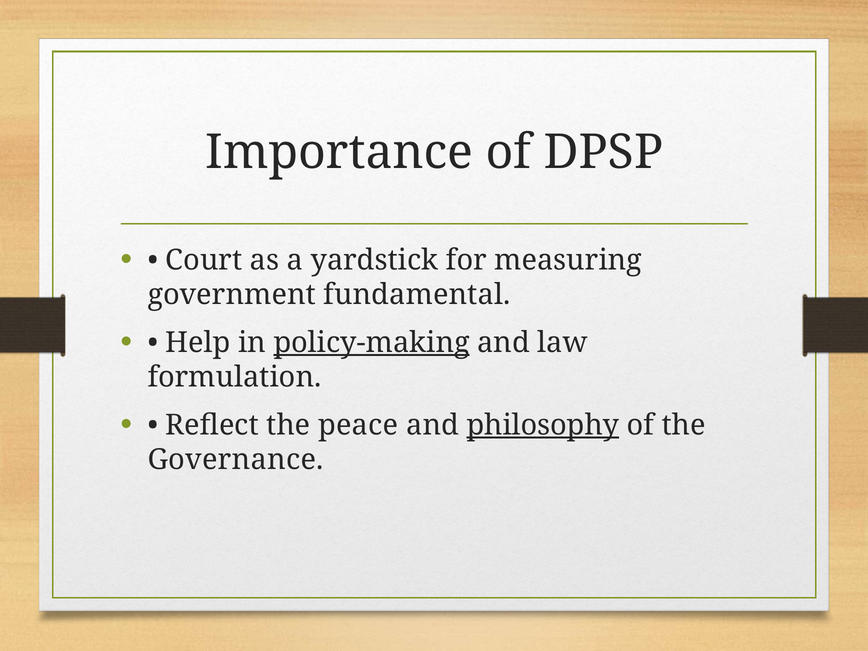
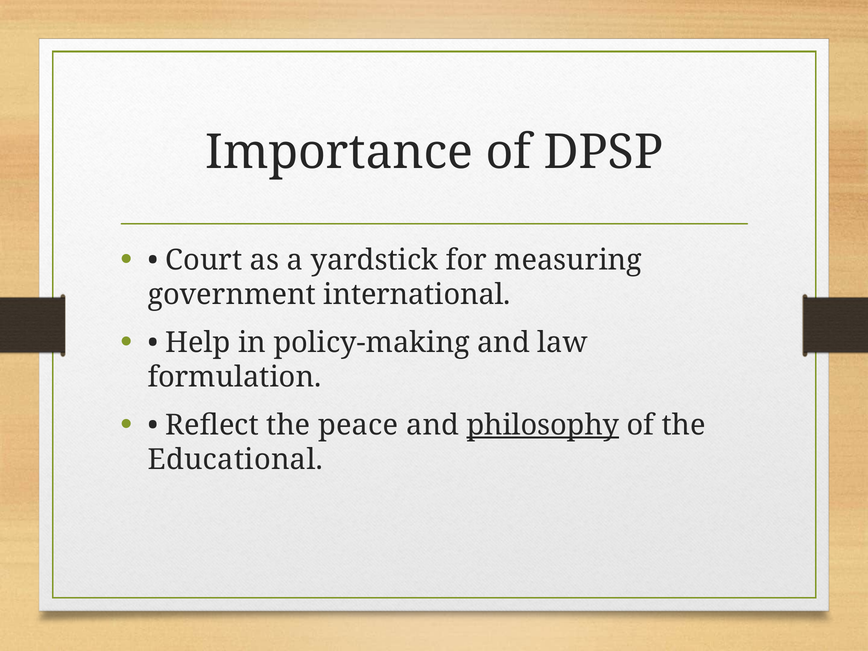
fundamental: fundamental -> international
policy-making underline: present -> none
Governance: Governance -> Educational
